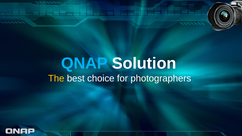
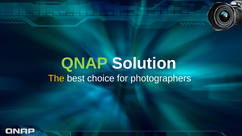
QNAP colour: light blue -> light green
